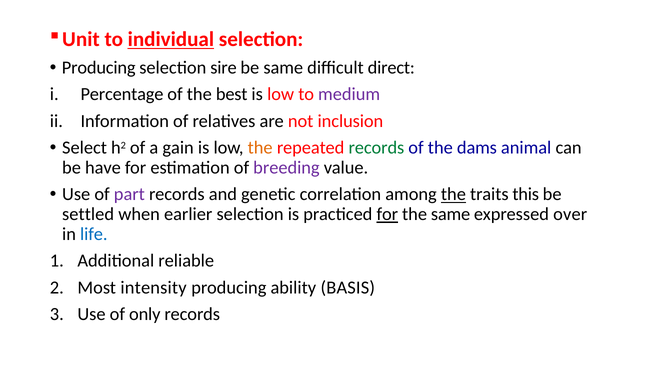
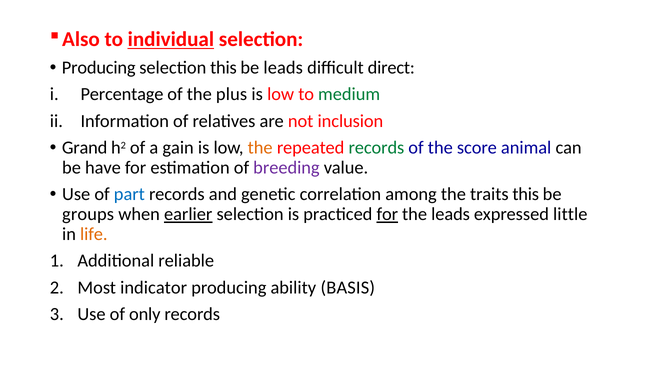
Unit: Unit -> Also
selection sire: sire -> this
be same: same -> leads
best: best -> plus
medium colour: purple -> green
Select: Select -> Grand
dams: dams -> score
part colour: purple -> blue
the at (453, 194) underline: present -> none
settled: settled -> groups
earlier underline: none -> present
the same: same -> leads
over: over -> little
life colour: blue -> orange
intensity: intensity -> indicator
